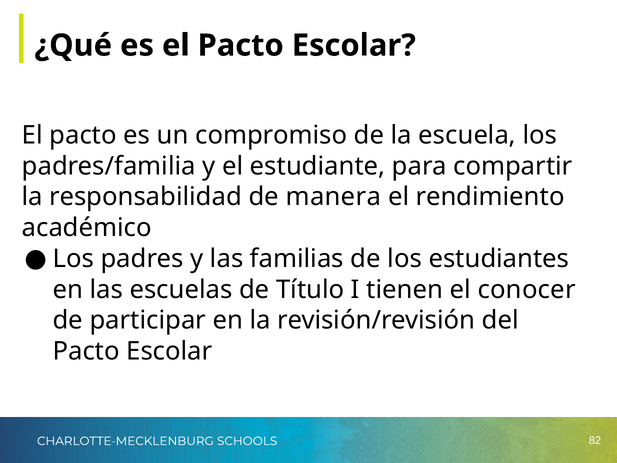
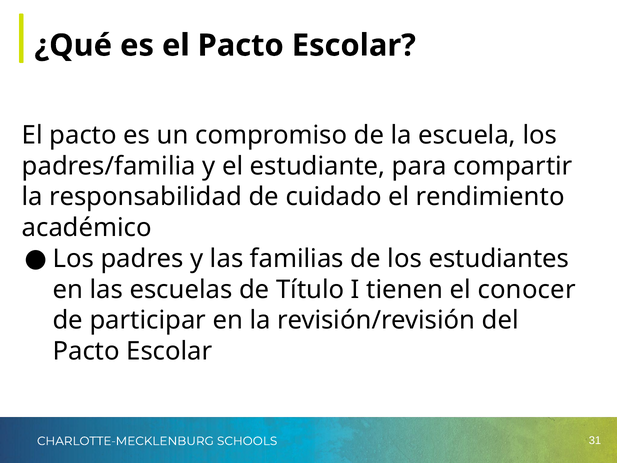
manera: manera -> cuidado
82: 82 -> 31
